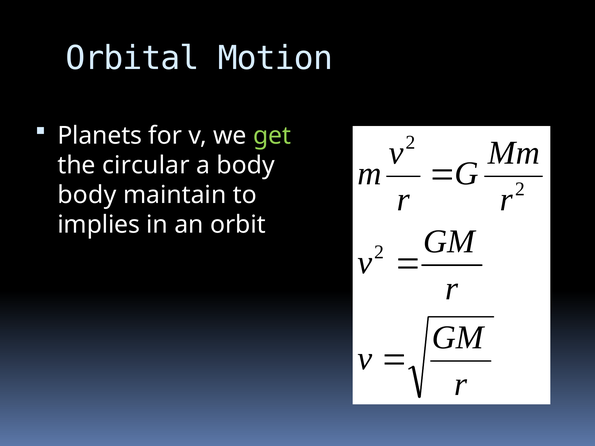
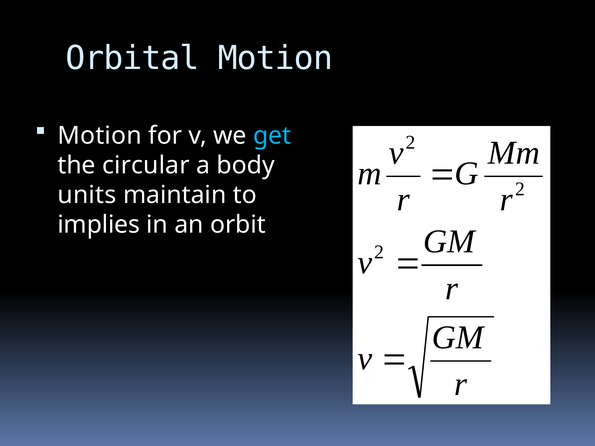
Planets at (100, 136): Planets -> Motion
get colour: light green -> light blue
body at (87, 195): body -> units
